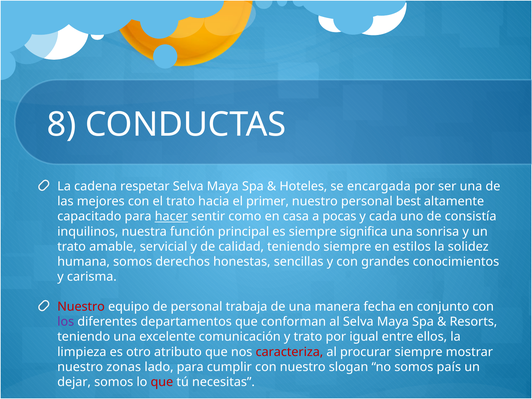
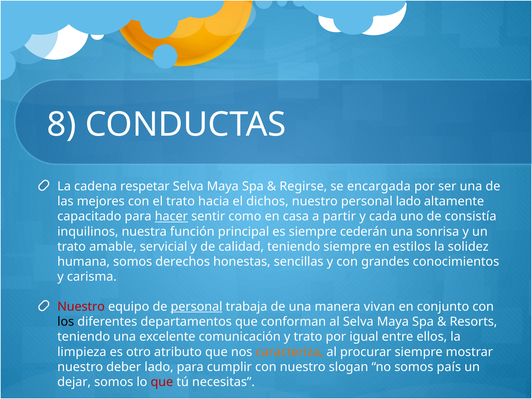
Hoteles: Hoteles -> Regirse
primer: primer -> dichos
personal best: best -> lado
pocas: pocas -> partir
significa: significa -> cederán
personal at (197, 307) underline: none -> present
fecha: fecha -> vivan
los colour: purple -> black
caracteriza colour: red -> orange
zonas: zonas -> deber
